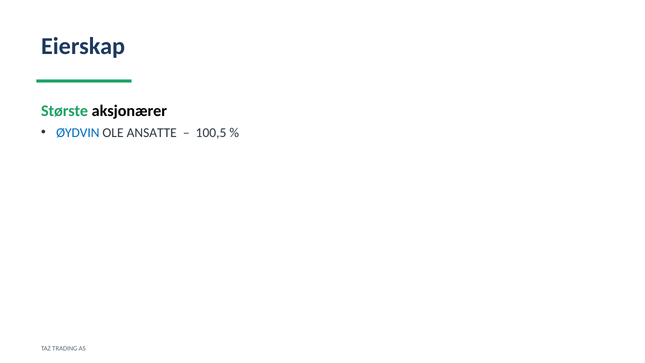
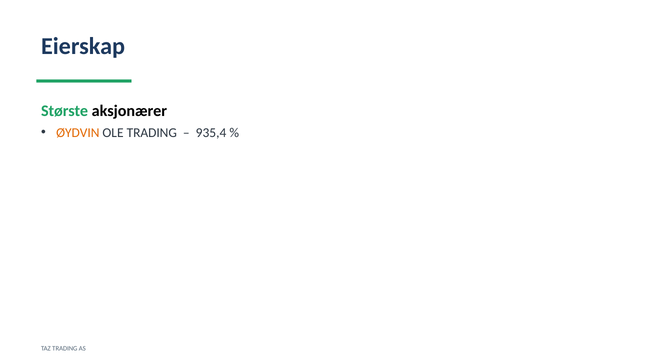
ØYDVIN colour: blue -> orange
OLE ANSATTE: ANSATTE -> TRADING
100,5: 100,5 -> 935,4
